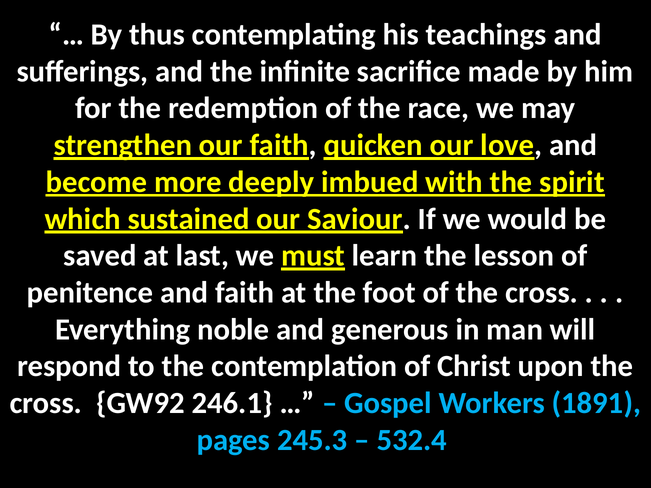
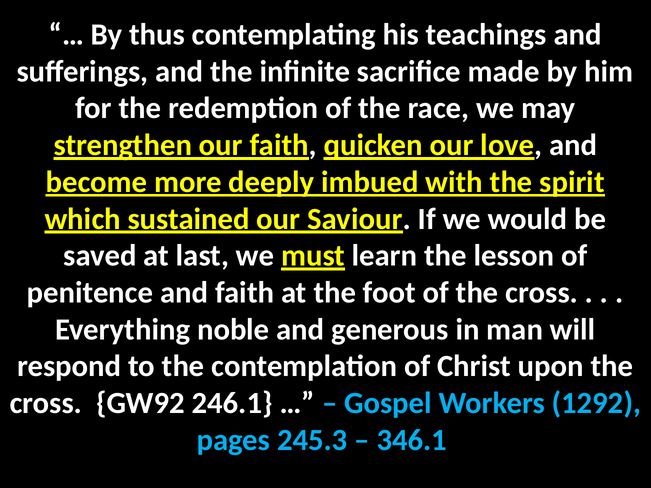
1891: 1891 -> 1292
532.4: 532.4 -> 346.1
